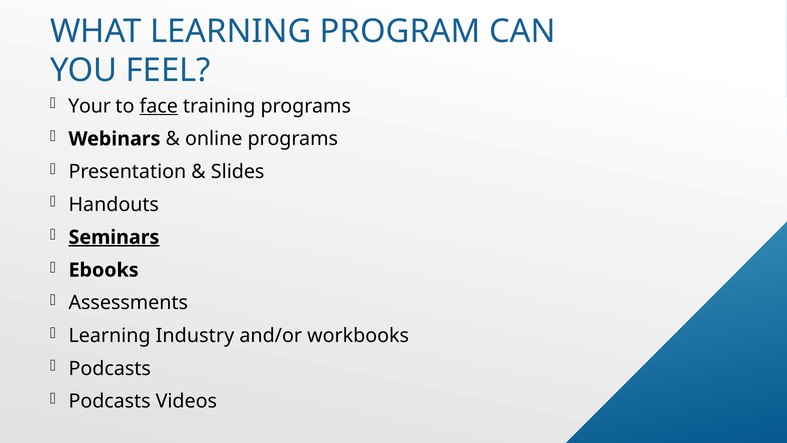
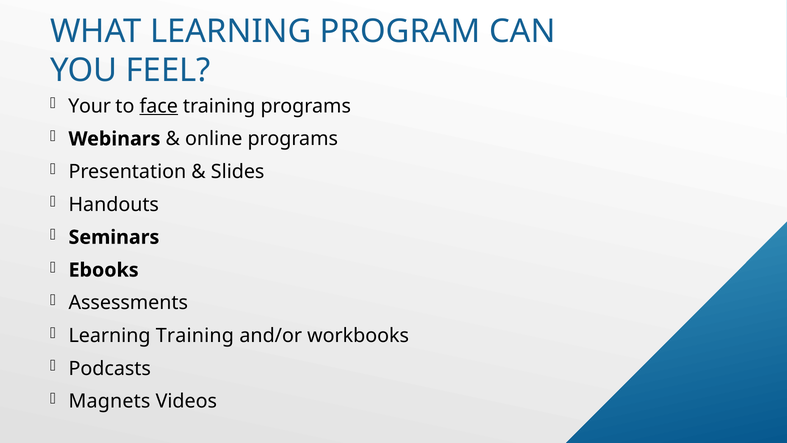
Seminars underline: present -> none
Learning Industry: Industry -> Training
Podcasts at (110, 401): Podcasts -> Magnets
